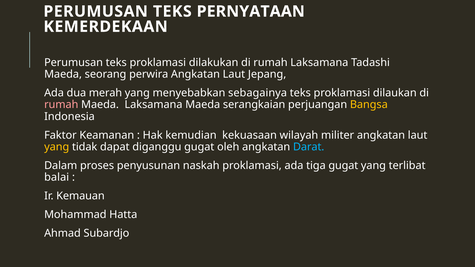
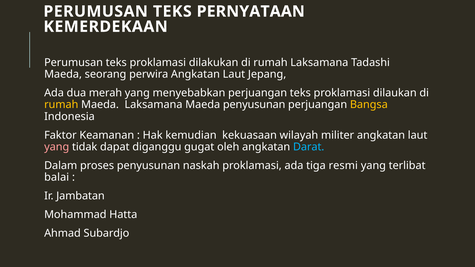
menyebabkan sebagainya: sebagainya -> perjuangan
rumah at (61, 105) colour: pink -> yellow
Maeda serangkaian: serangkaian -> penyusunan
yang at (57, 147) colour: yellow -> pink
tiga gugat: gugat -> resmi
Kemauan: Kemauan -> Jambatan
